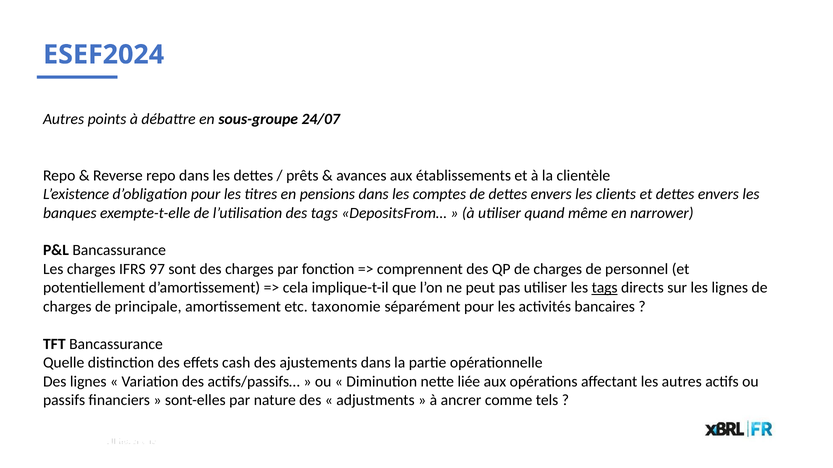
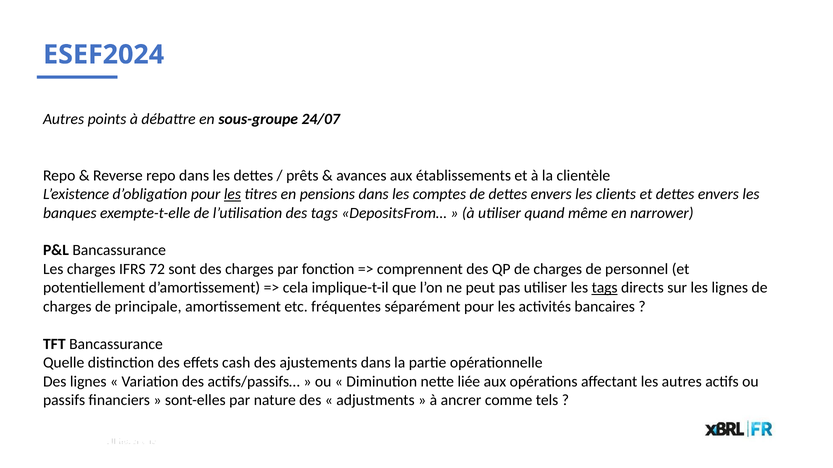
les at (232, 194) underline: none -> present
97: 97 -> 72
taxonomie: taxonomie -> fréquentes
